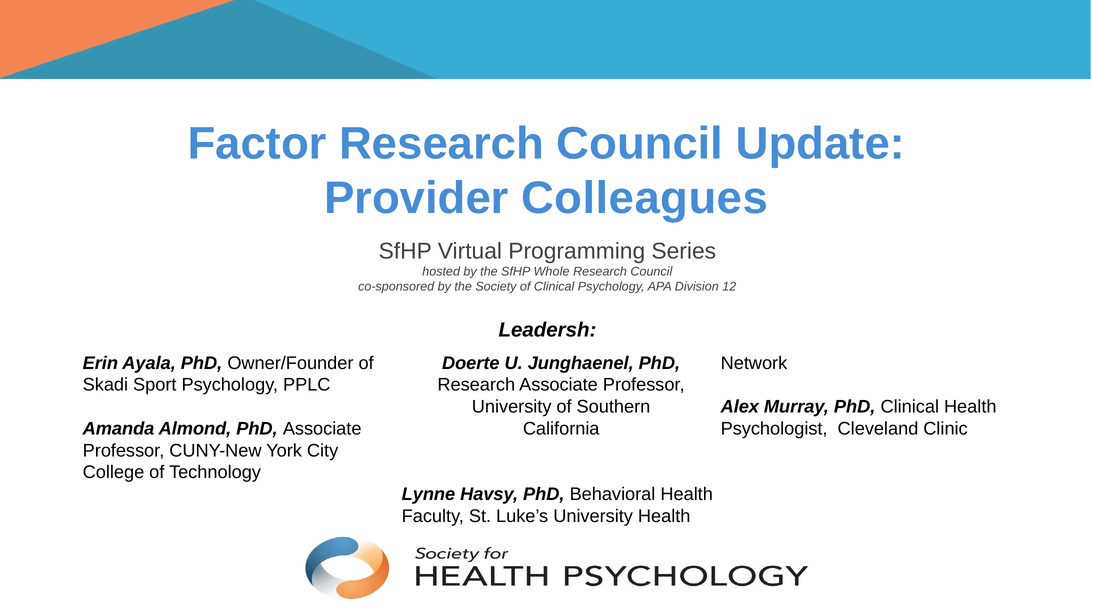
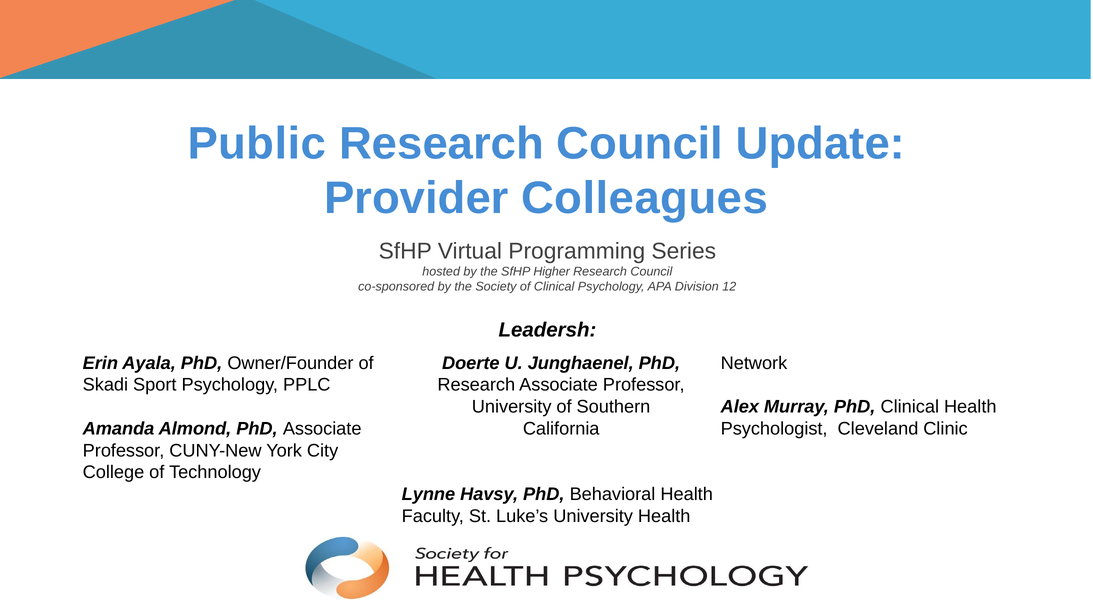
Factor: Factor -> Public
Whole: Whole -> Higher
